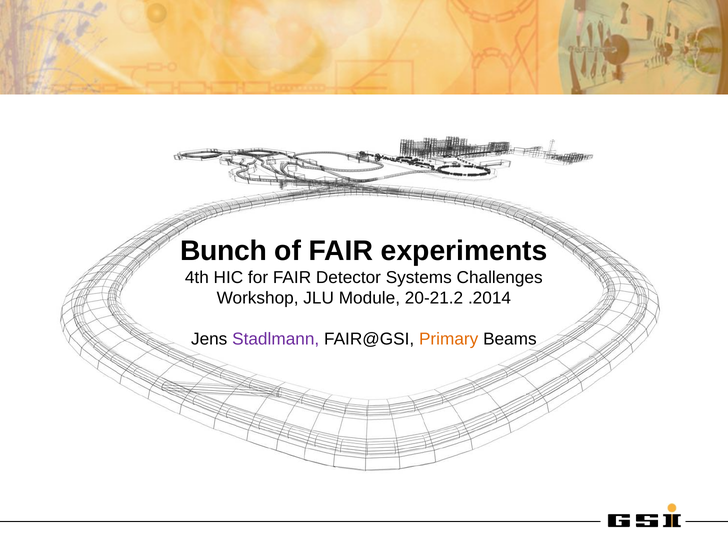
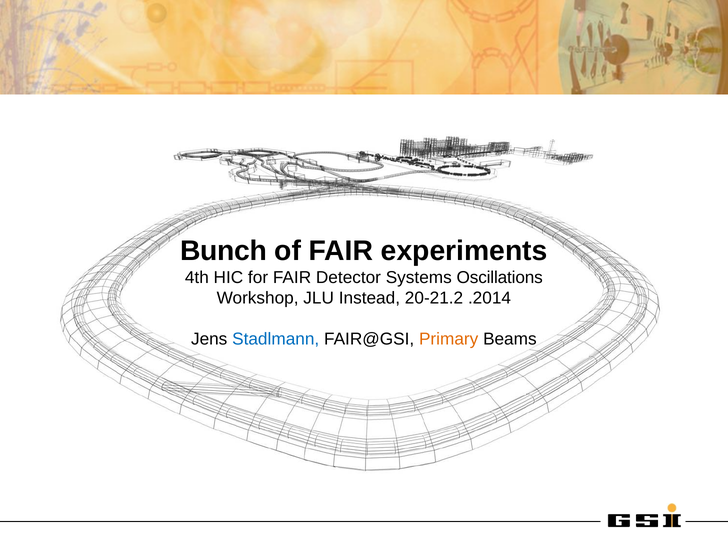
Challenges: Challenges -> Oscillations
Module: Module -> Instead
Stadlmann colour: purple -> blue
